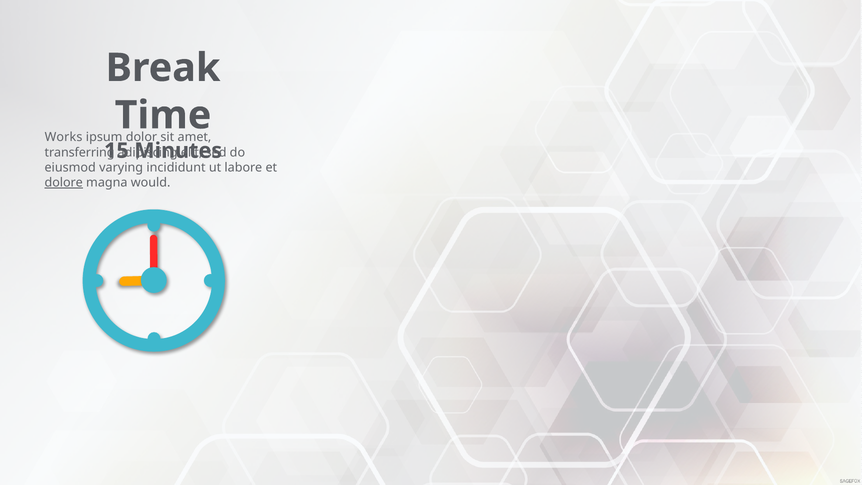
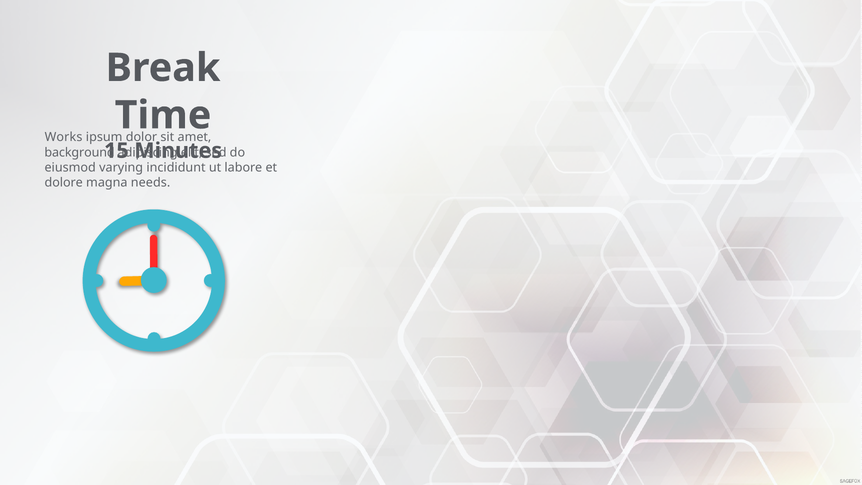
transferring: transferring -> background
dolore underline: present -> none
would: would -> needs
